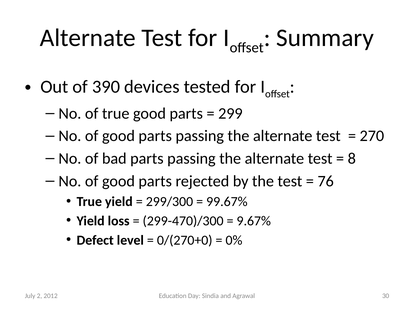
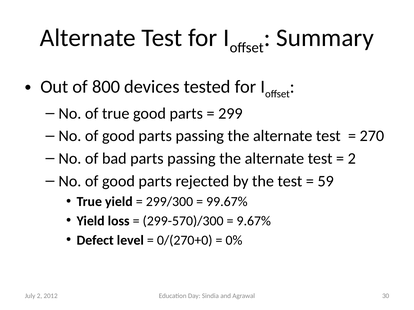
390: 390 -> 800
8 at (352, 159): 8 -> 2
76: 76 -> 59
299-470)/300: 299-470)/300 -> 299-570)/300
